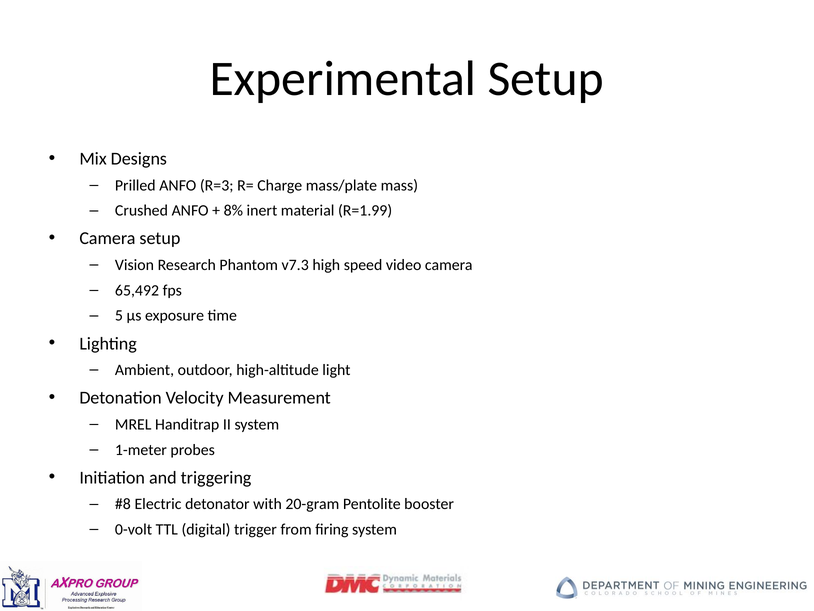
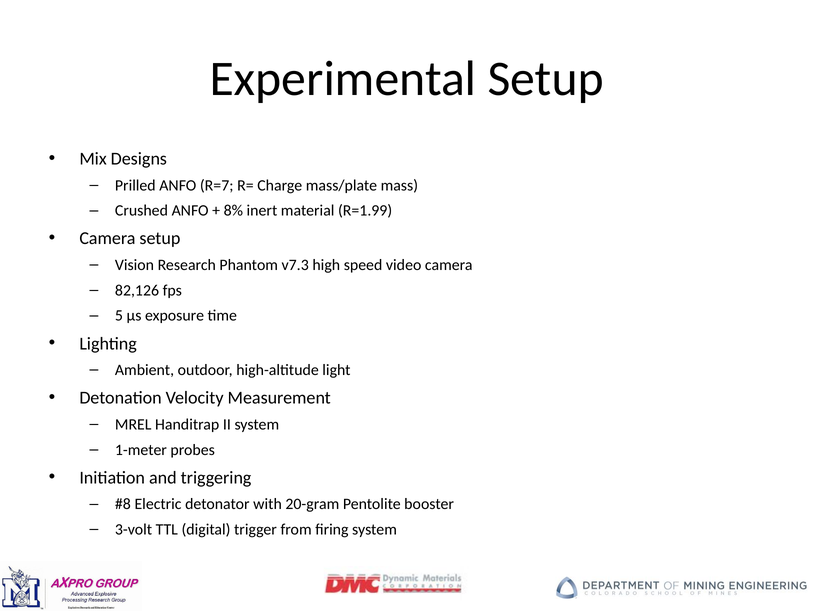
R=3: R=3 -> R=7
65,492: 65,492 -> 82,126
0-volt: 0-volt -> 3-volt
